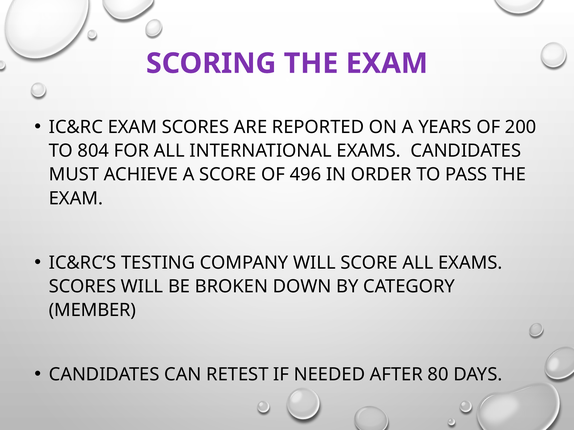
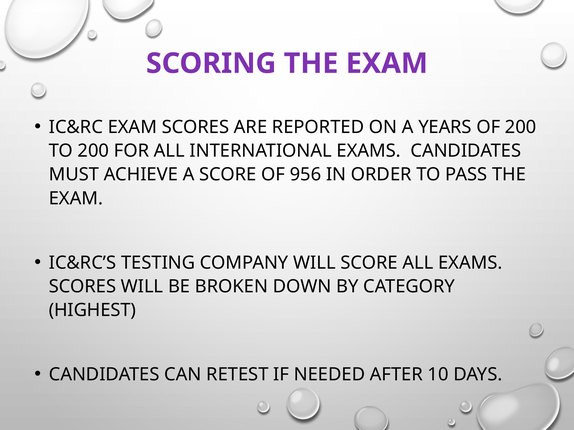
TO 804: 804 -> 200
496: 496 -> 956
MEMBER: MEMBER -> HIGHEST
80: 80 -> 10
